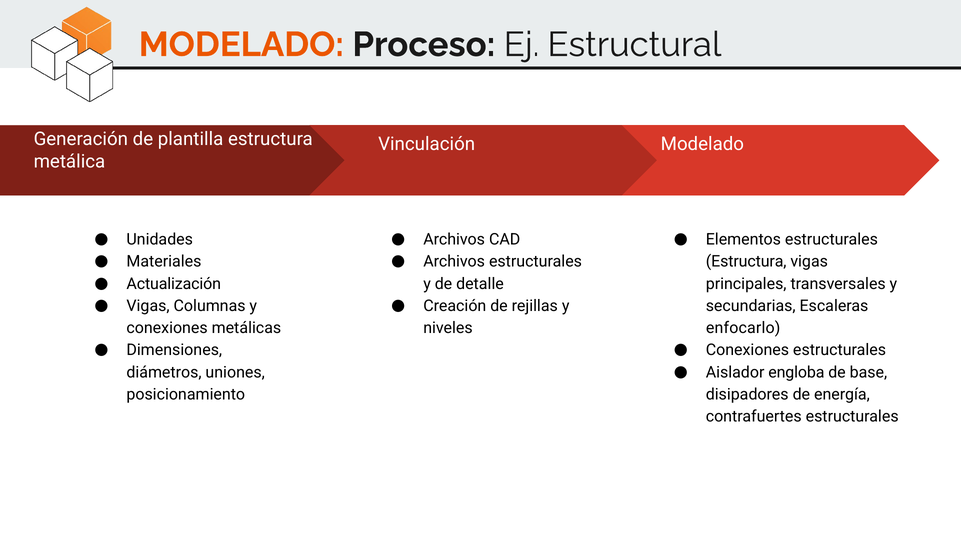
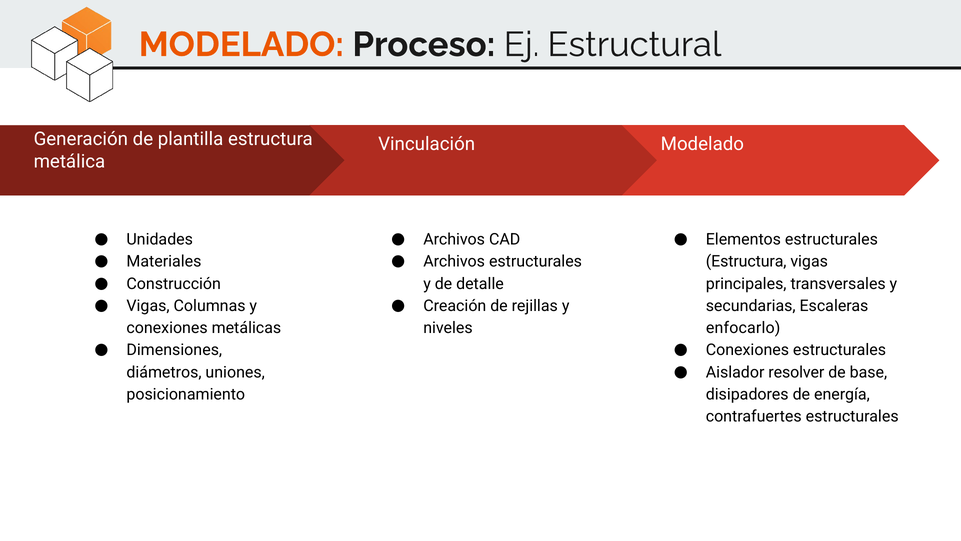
Actualización: Actualización -> Construcción
engloba: engloba -> resolver
